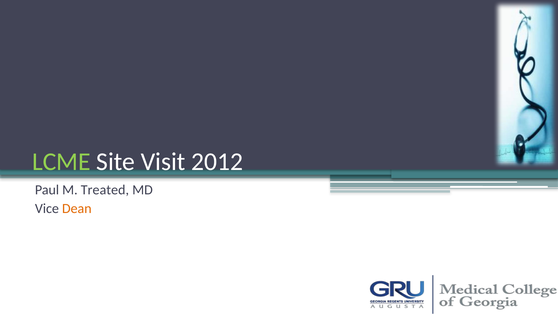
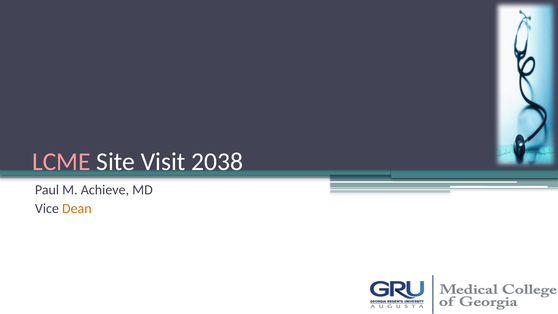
LCME colour: light green -> pink
2012: 2012 -> 2038
Treated: Treated -> Achieve
